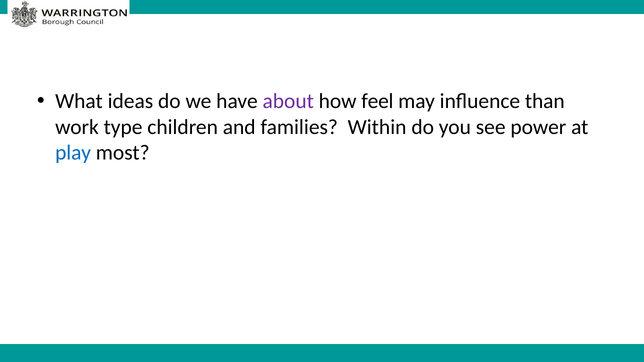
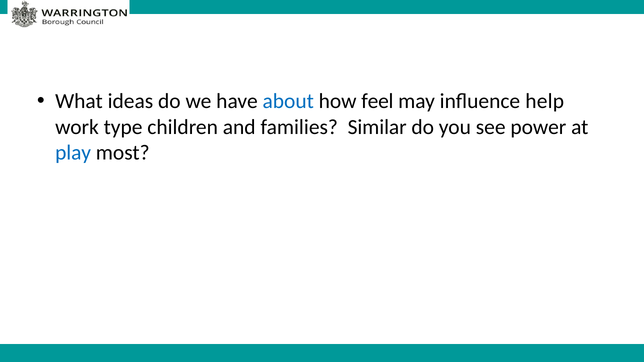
about colour: purple -> blue
than: than -> help
Within: Within -> Similar
